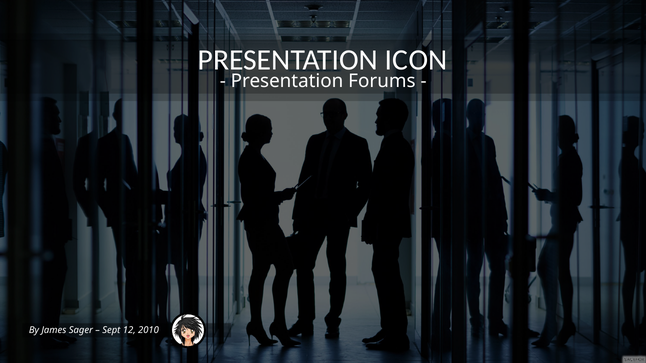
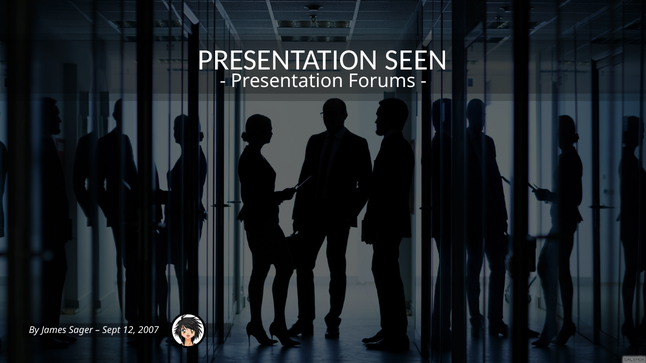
ICON: ICON -> SEEN
2010: 2010 -> 2007
